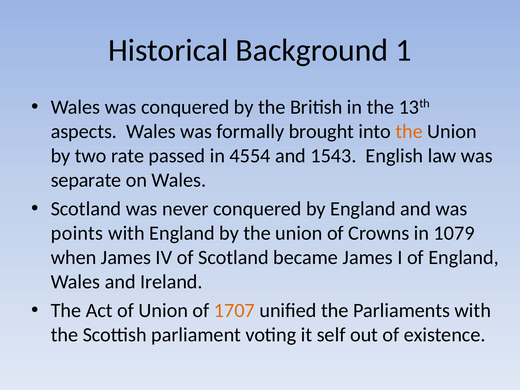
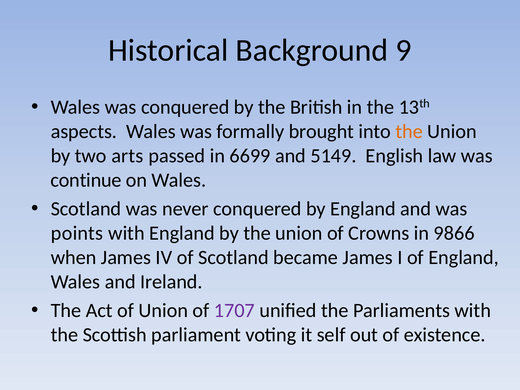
1: 1 -> 9
rate: rate -> arts
4554: 4554 -> 6699
1543: 1543 -> 5149
separate: separate -> continue
1079: 1079 -> 9866
1707 colour: orange -> purple
